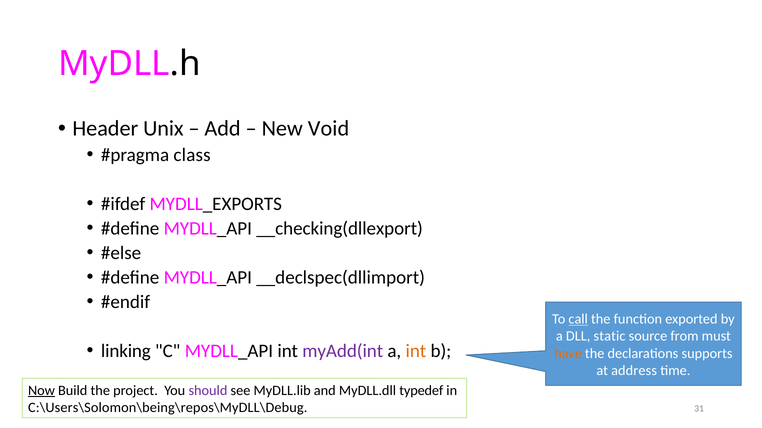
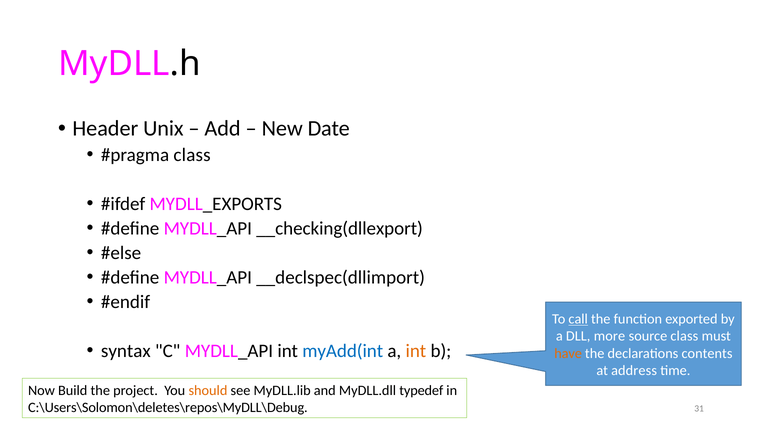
Void: Void -> Date
static: static -> more
source from: from -> class
linking: linking -> syntax
myAdd(int colour: purple -> blue
supports: supports -> contents
Now underline: present -> none
should colour: purple -> orange
C:\Users\Solomon\being\repos\MyDLL\Debug: C:\Users\Solomon\being\repos\MyDLL\Debug -> C:\Users\Solomon\deletes\repos\MyDLL\Debug
